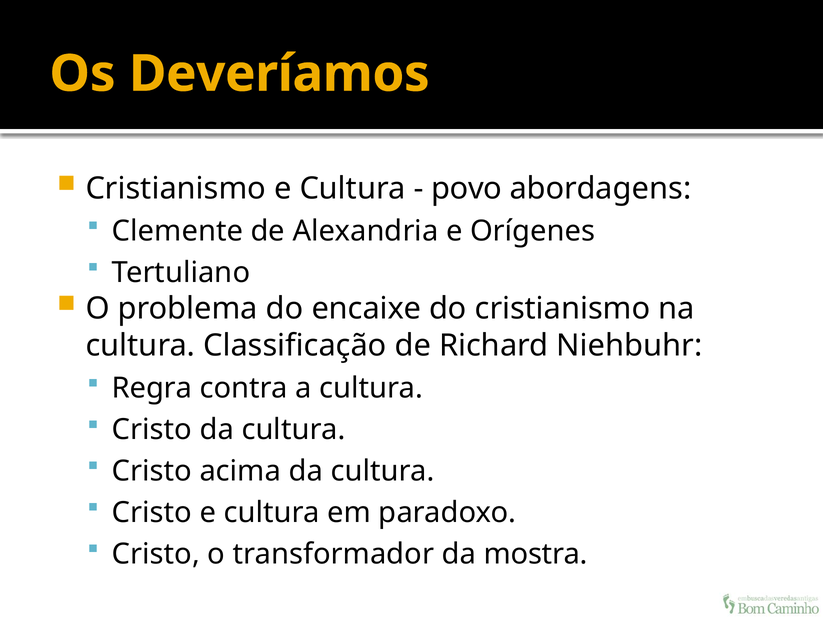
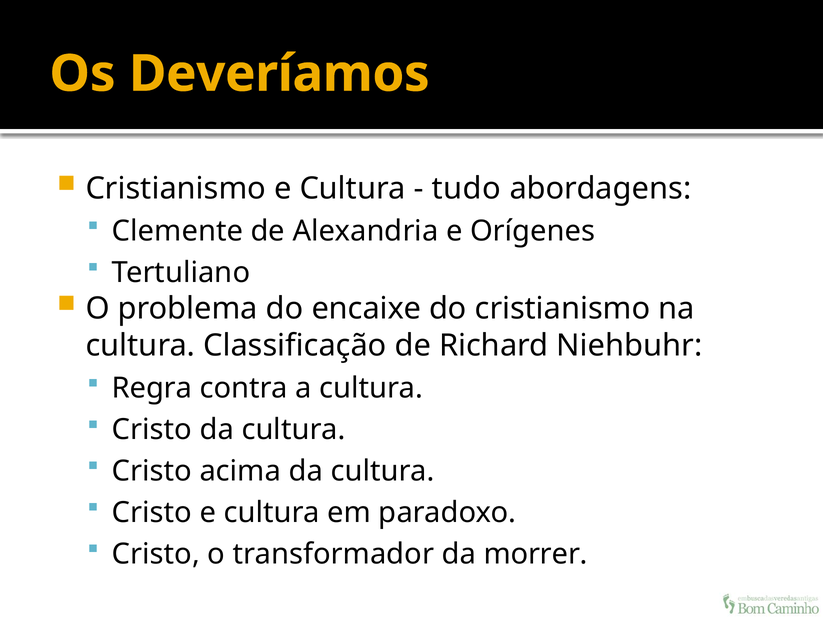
povo: povo -> tudo
mostra: mostra -> morrer
